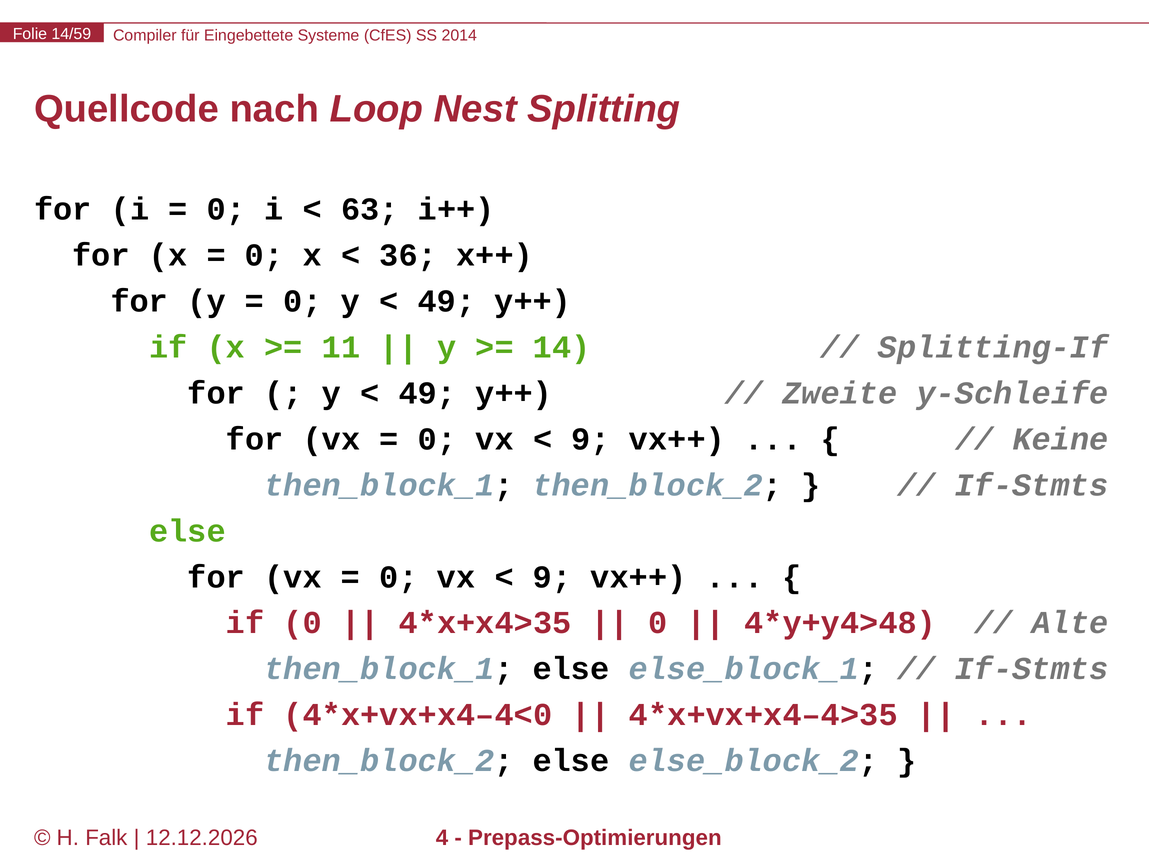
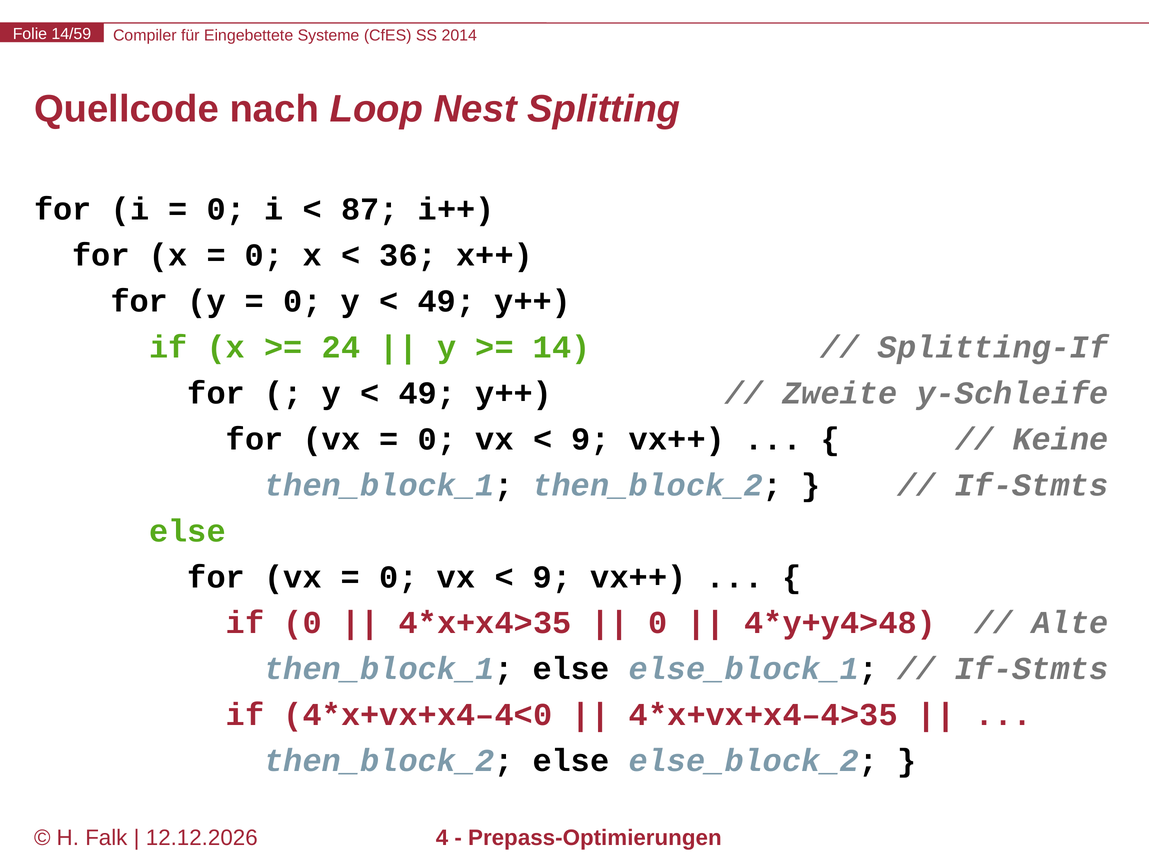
63: 63 -> 87
11: 11 -> 24
